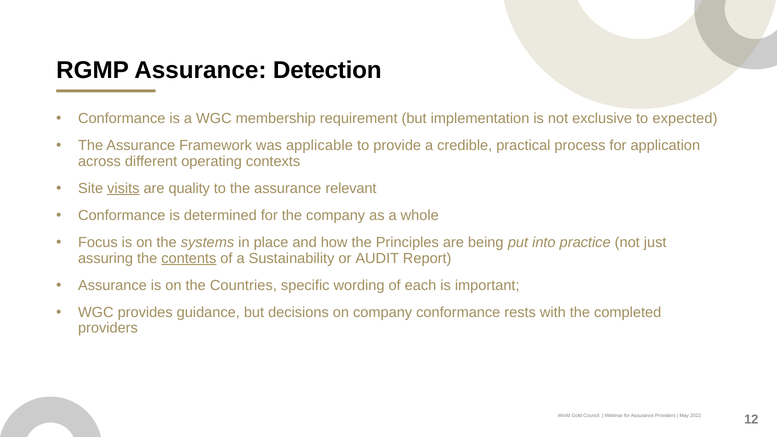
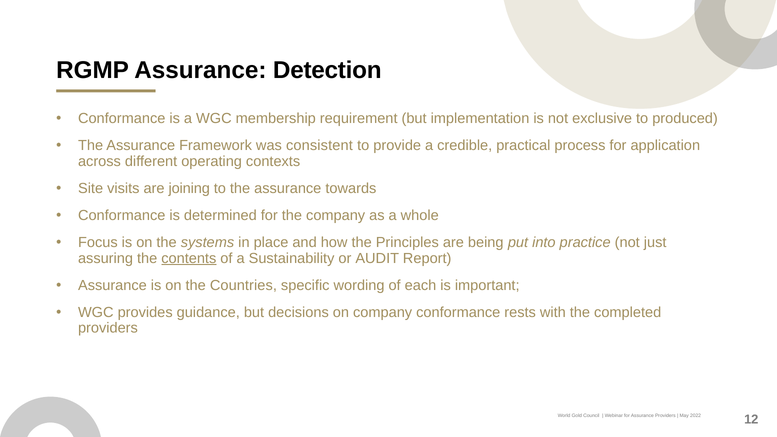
expected: expected -> produced
applicable: applicable -> consistent
visits underline: present -> none
quality: quality -> joining
relevant: relevant -> towards
